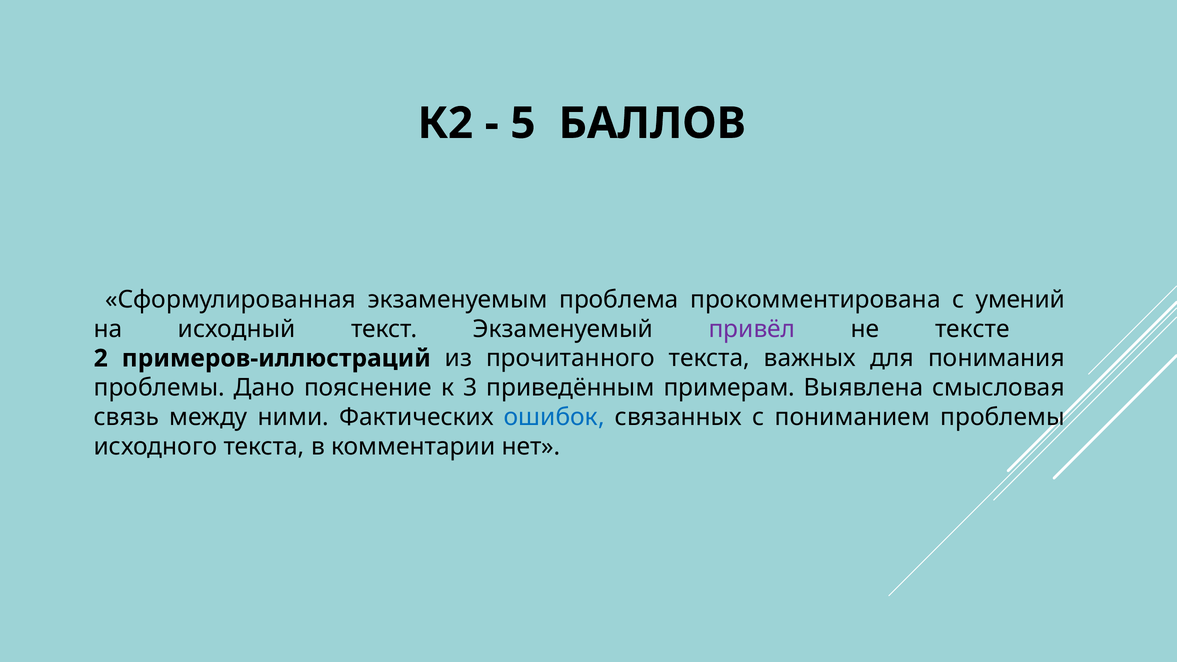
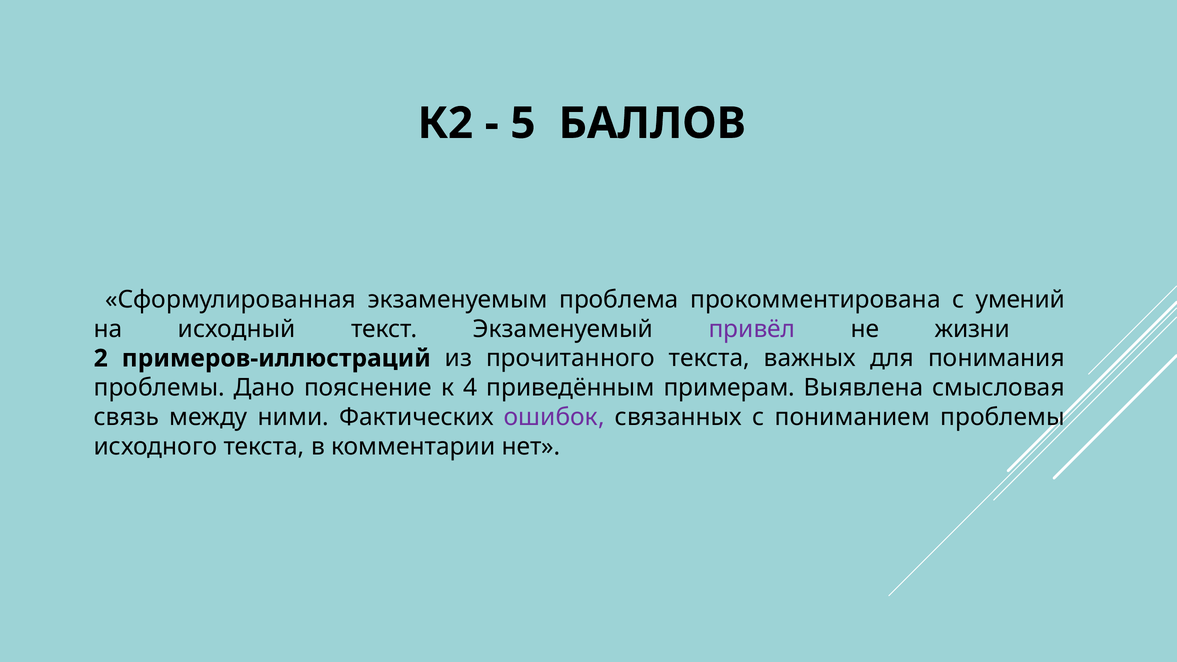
тексте: тексте -> жизни
3: 3 -> 4
ошибок colour: blue -> purple
